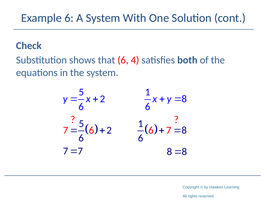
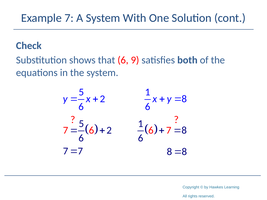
Example 6: 6 -> 7
4: 4 -> 9
